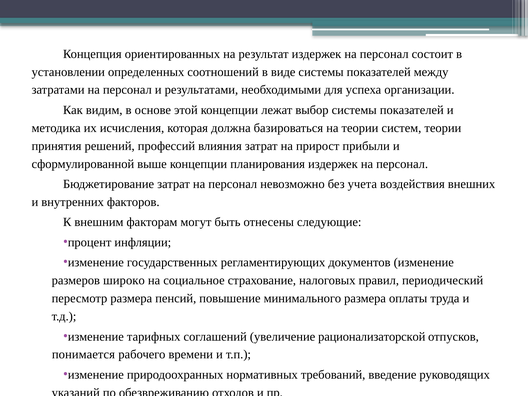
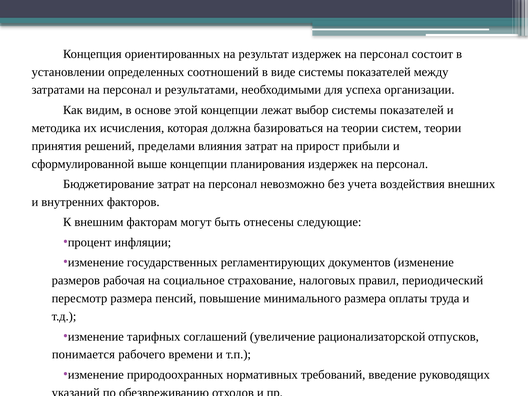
профессий: профессий -> пределами
широко: широко -> рабочая
